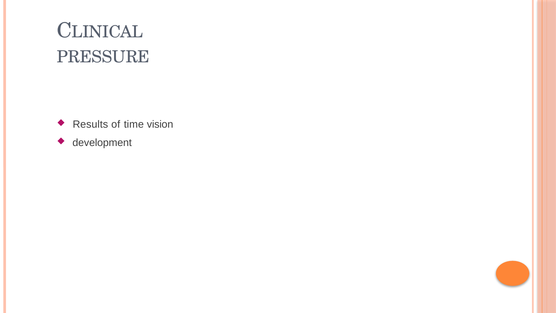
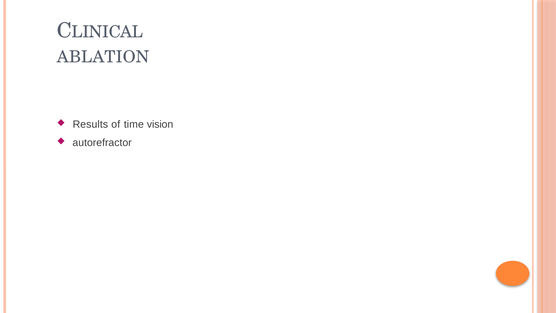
PRESSURE: PRESSURE -> ABLATION
development: development -> autorefractor
